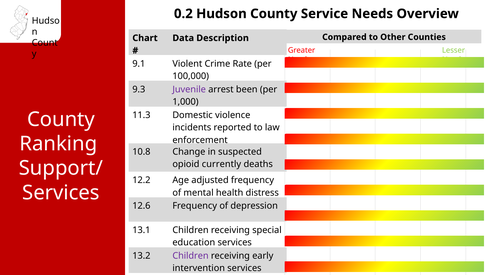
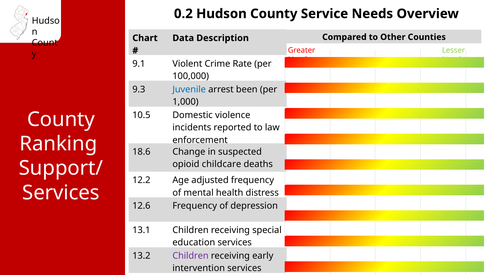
Juvenile colour: purple -> blue
11.3: 11.3 -> 10.5
10.8: 10.8 -> 18.6
currently: currently -> childcare
